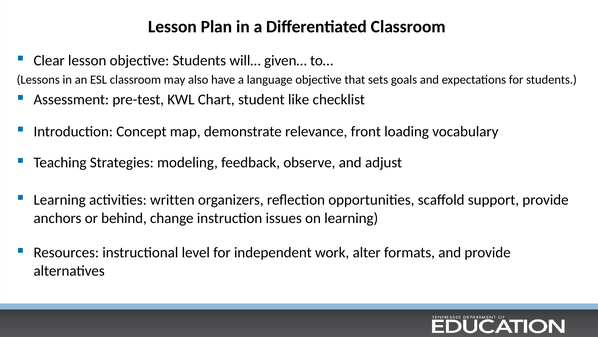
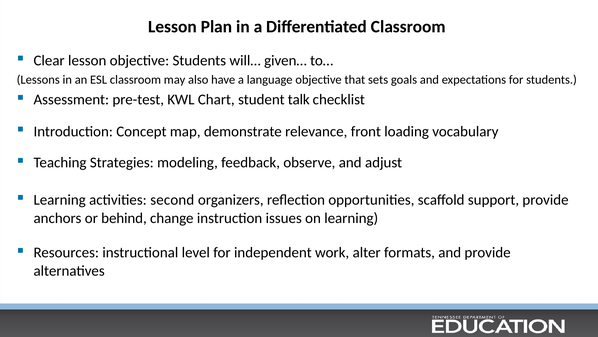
like: like -> talk
written: written -> second
